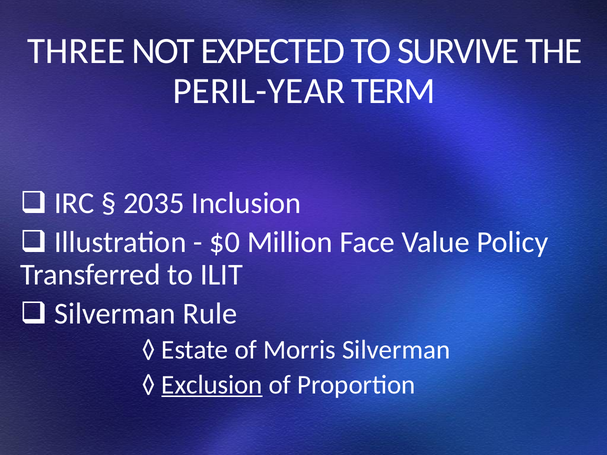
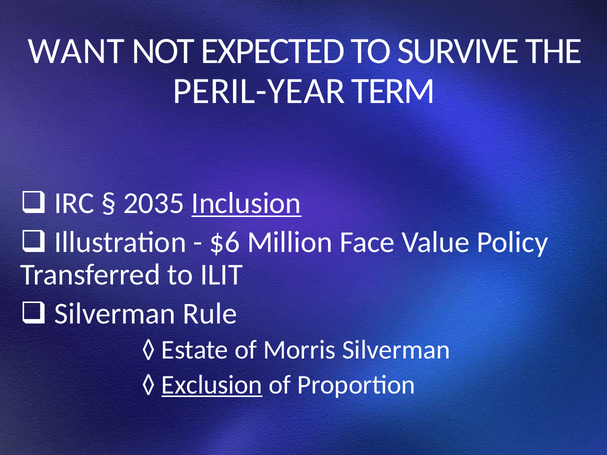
THREE: THREE -> WANT
Inclusion underline: none -> present
$0: $0 -> $6
